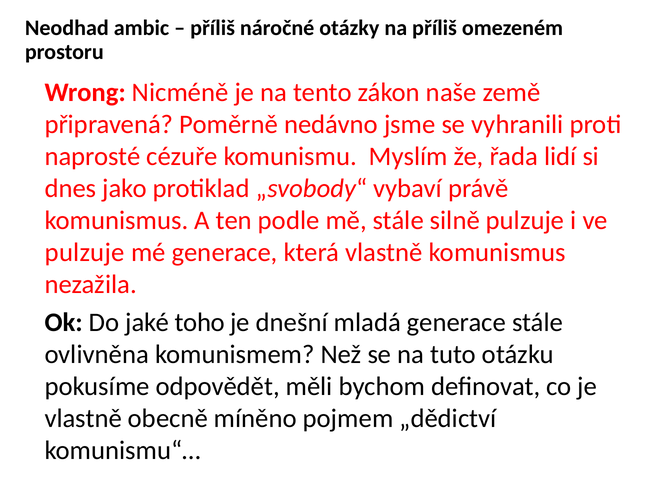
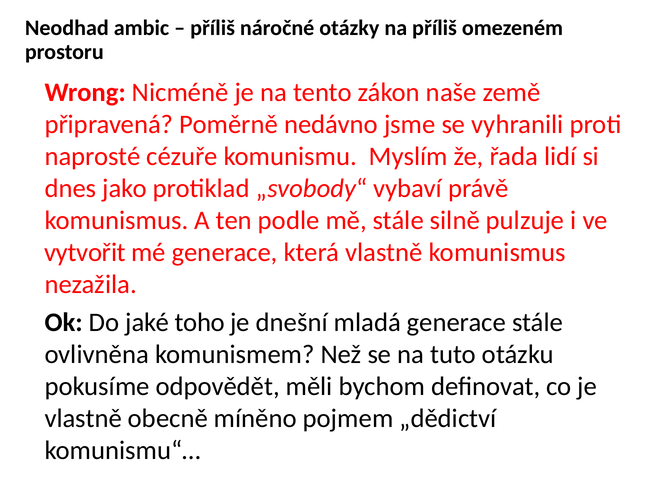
pulzuje at (85, 253): pulzuje -> vytvořit
